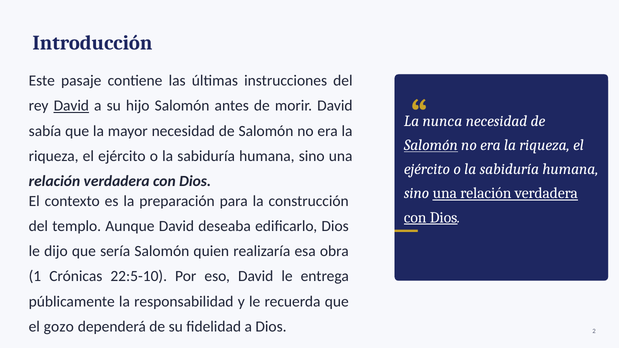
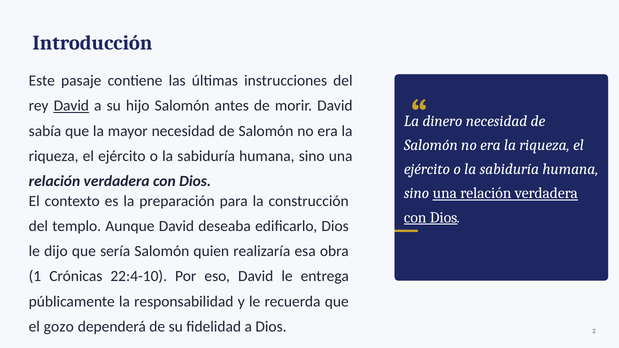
nunca: nunca -> dinero
Salomón at (431, 145) underline: present -> none
22:5-10: 22:5-10 -> 22:4-10
